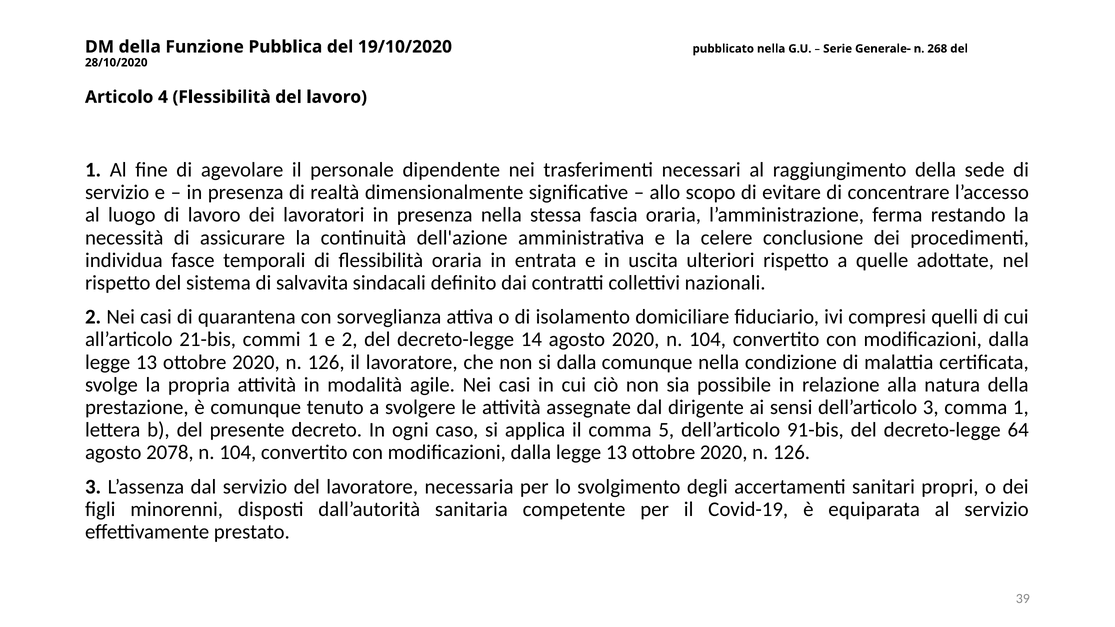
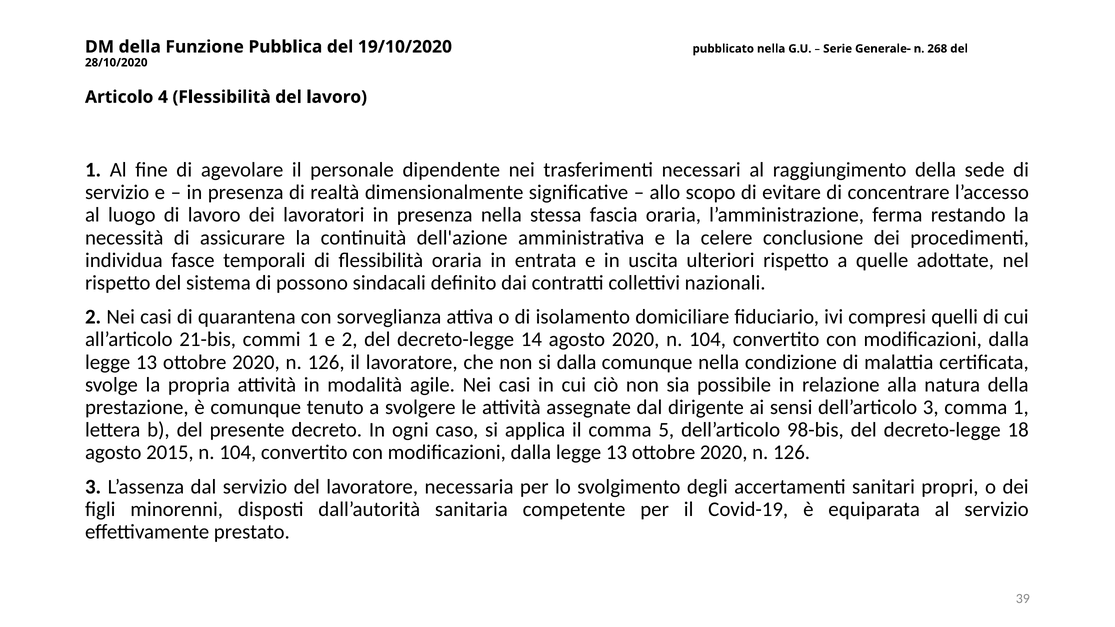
salvavita: salvavita -> possono
91-bis: 91-bis -> 98-bis
64: 64 -> 18
2078: 2078 -> 2015
